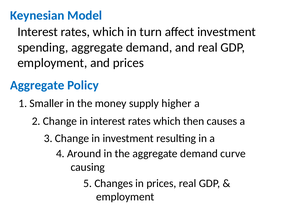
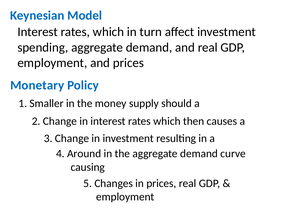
Aggregate at (37, 85): Aggregate -> Monetary
higher: higher -> should
